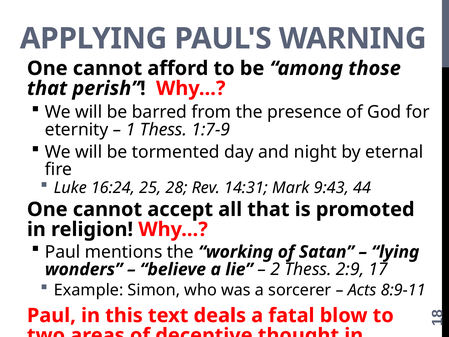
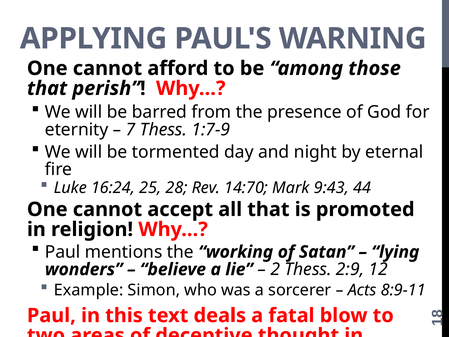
1 at (131, 130): 1 -> 7
14:31: 14:31 -> 14:70
17: 17 -> 12
